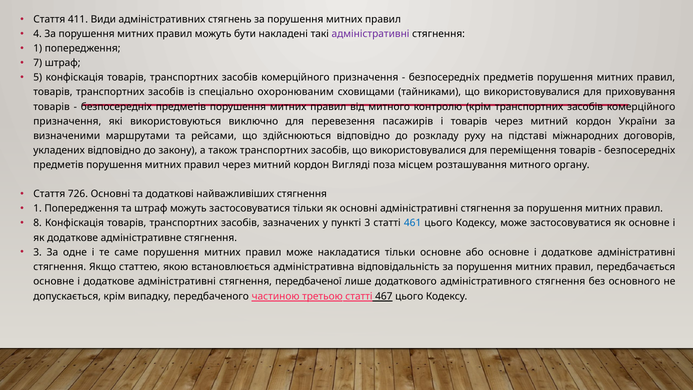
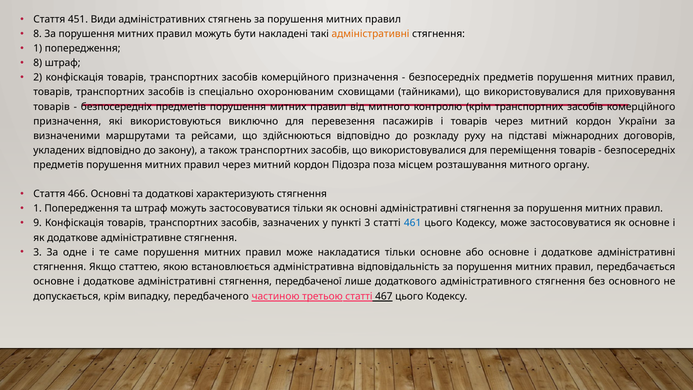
411: 411 -> 451
4 at (38, 34): 4 -> 8
адміністративні at (371, 34) colour: purple -> orange
7 at (38, 63): 7 -> 8
5: 5 -> 2
Вигляді: Вигляді -> Підозра
726: 726 -> 466
найважливіших: найважливіших -> характеризують
8: 8 -> 9
